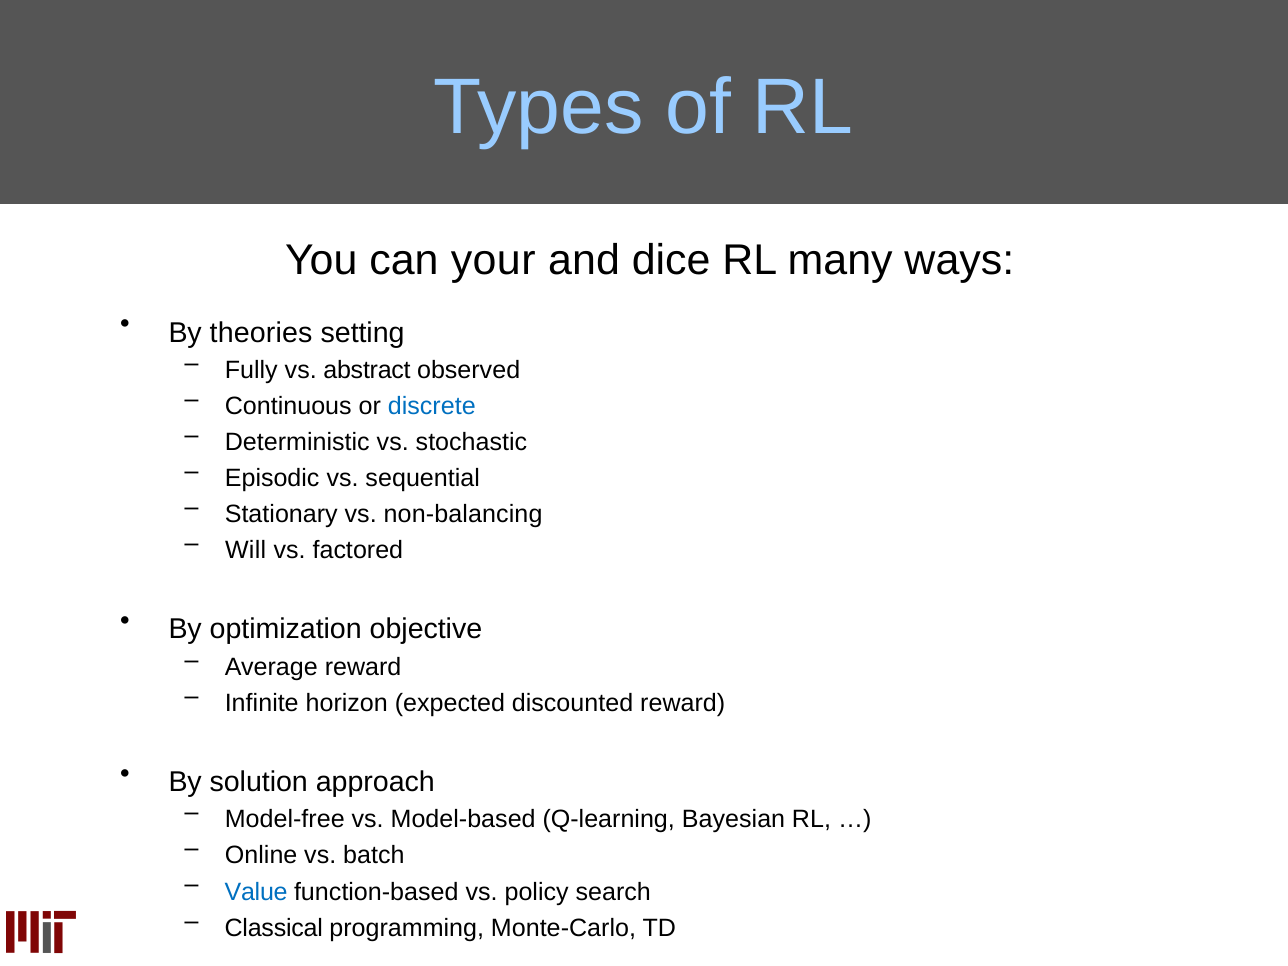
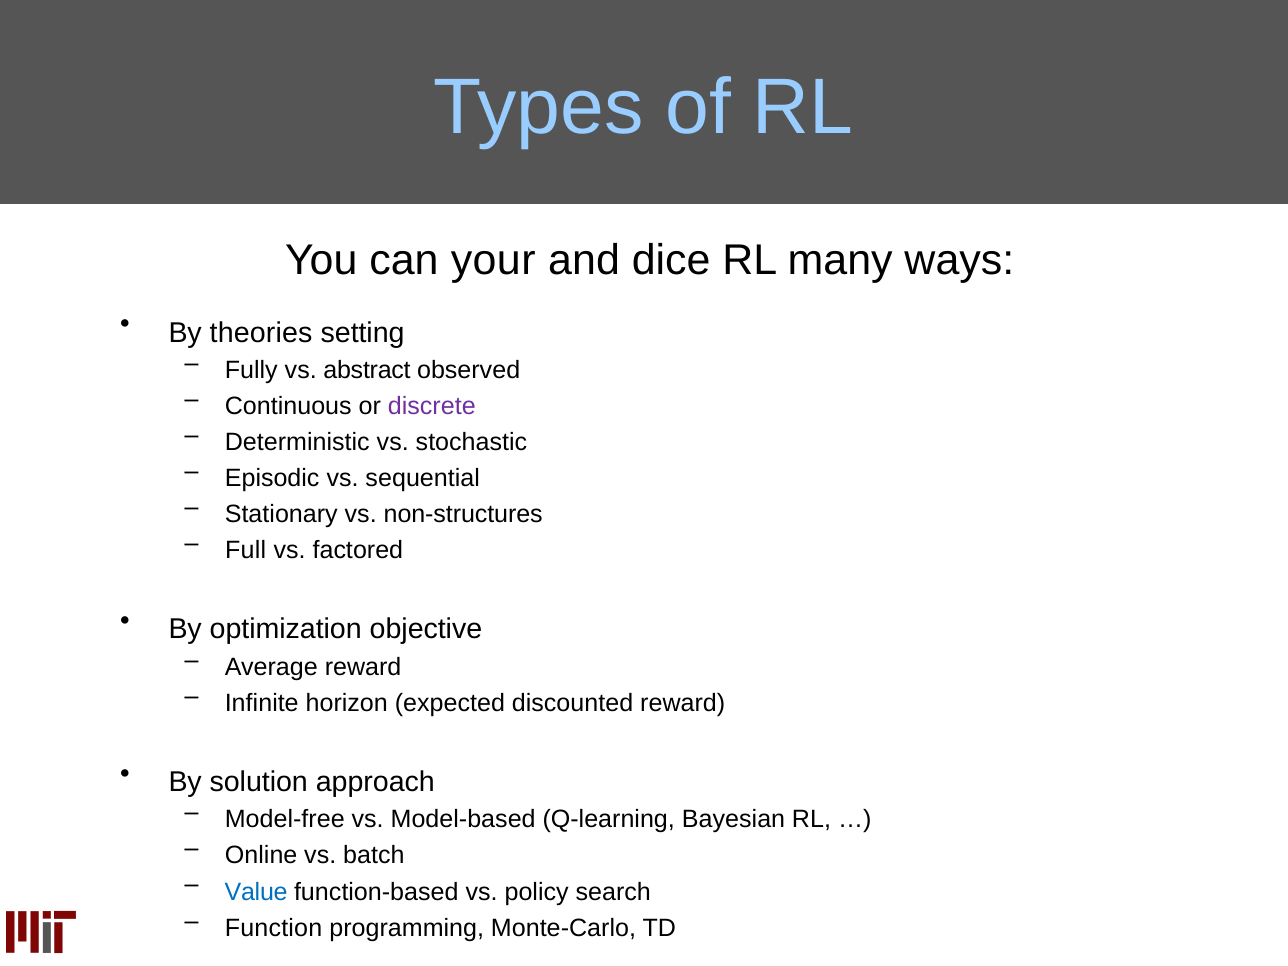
discrete colour: blue -> purple
non-balancing: non-balancing -> non-structures
Will: Will -> Full
Classical: Classical -> Function
